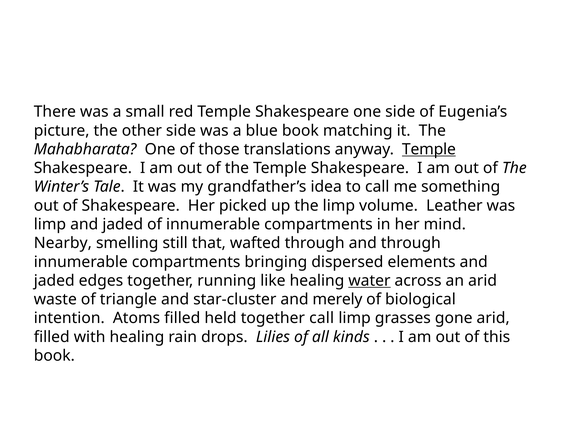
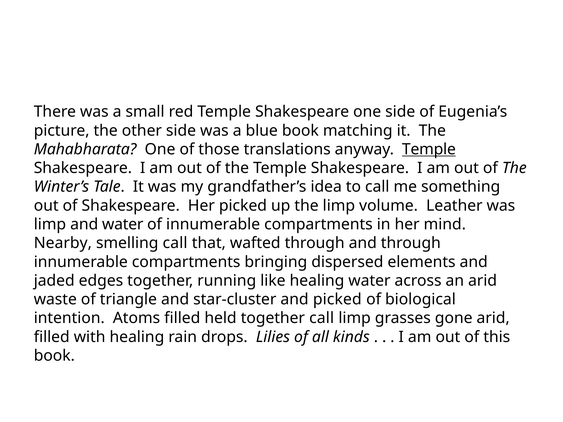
limp and jaded: jaded -> water
smelling still: still -> call
water at (369, 281) underline: present -> none
and merely: merely -> picked
